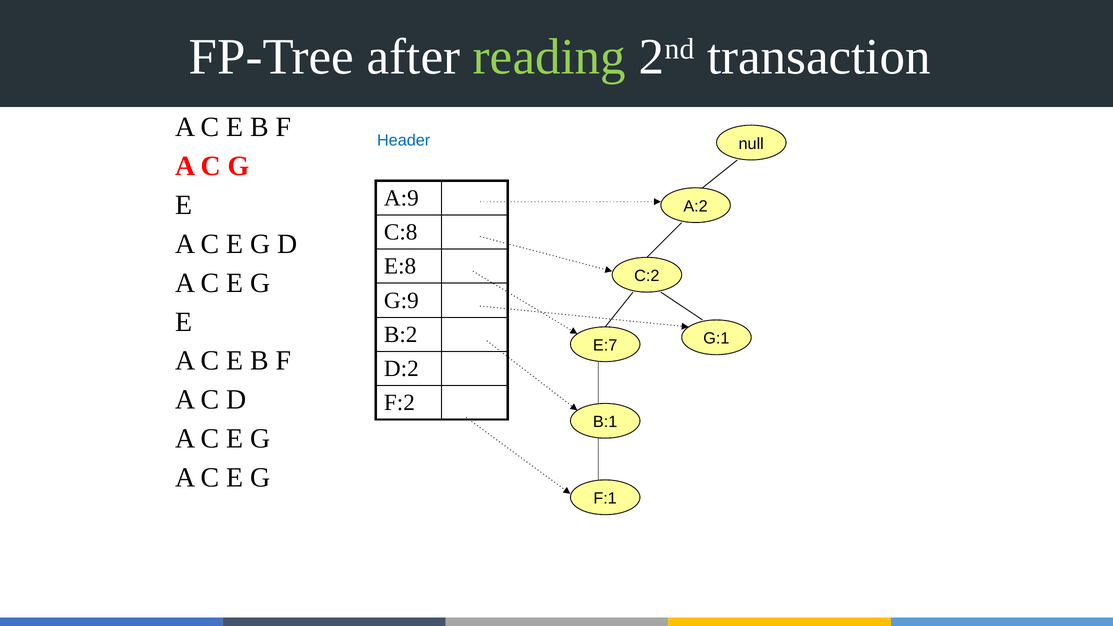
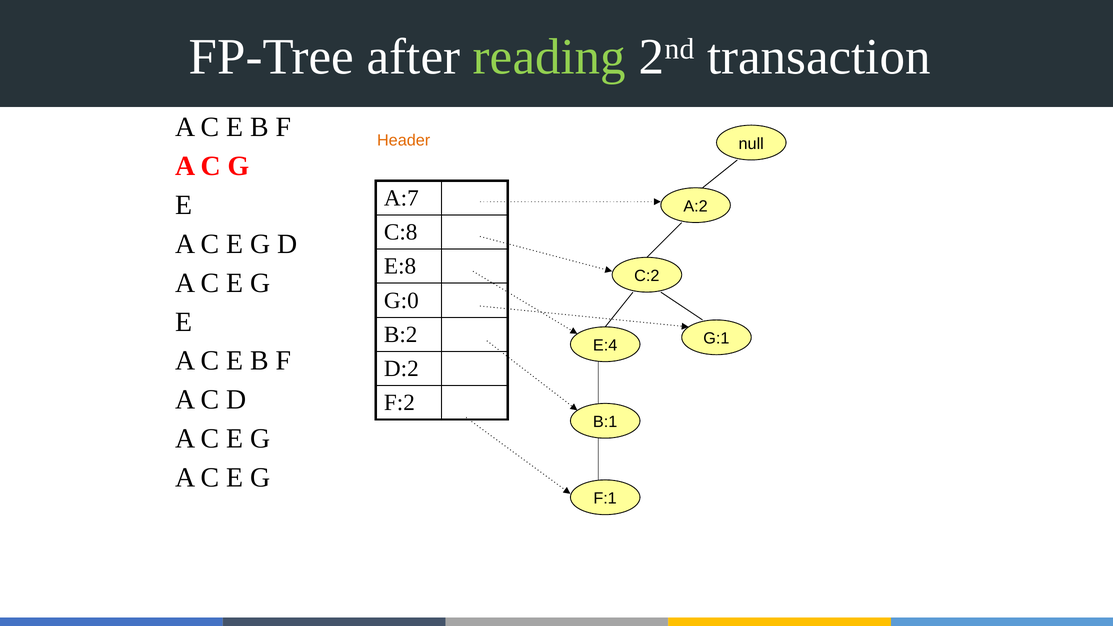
Header colour: blue -> orange
A:9: A:9 -> A:7
G:9: G:9 -> G:0
E:7: E:7 -> E:4
